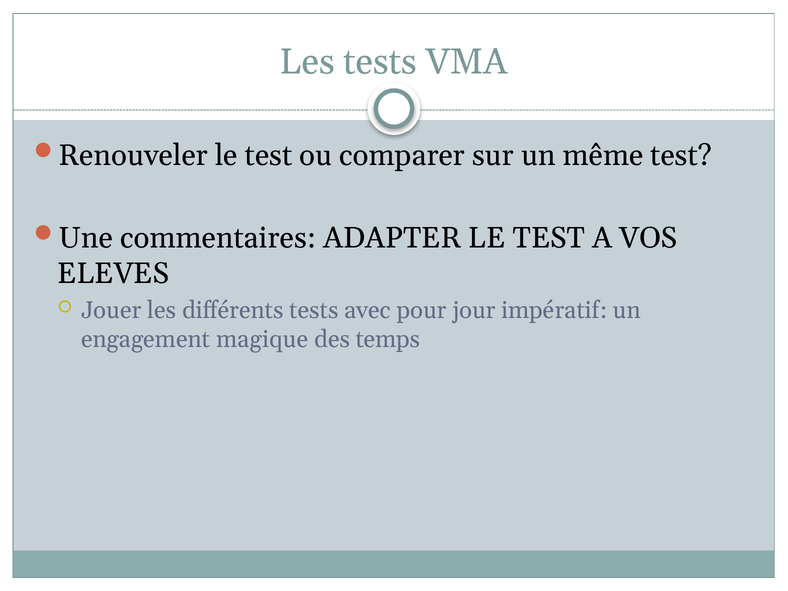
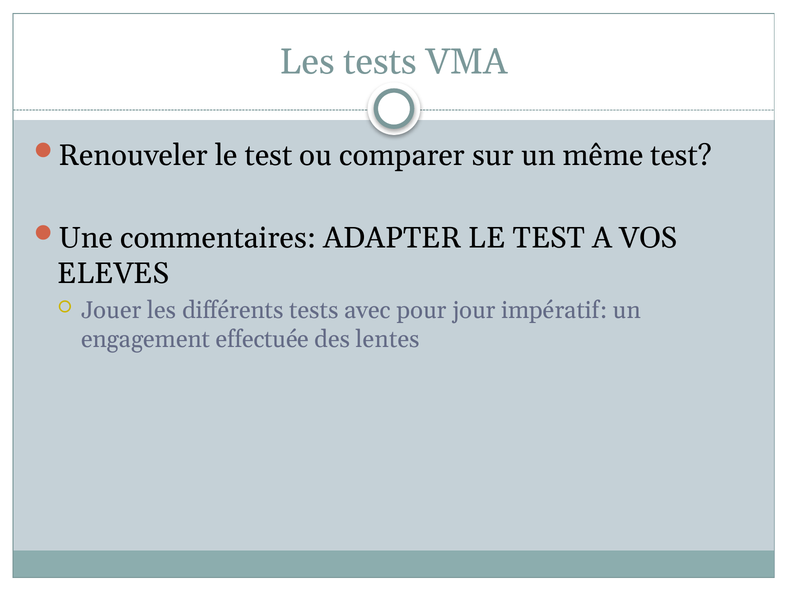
magique: magique -> effectuée
temps: temps -> lentes
